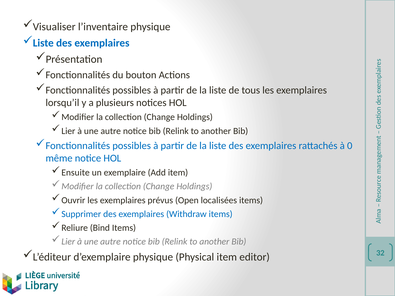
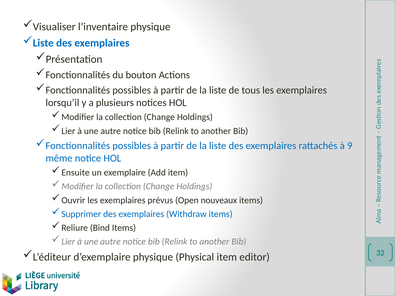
0: 0 -> 9
localisées: localisées -> nouveaux
